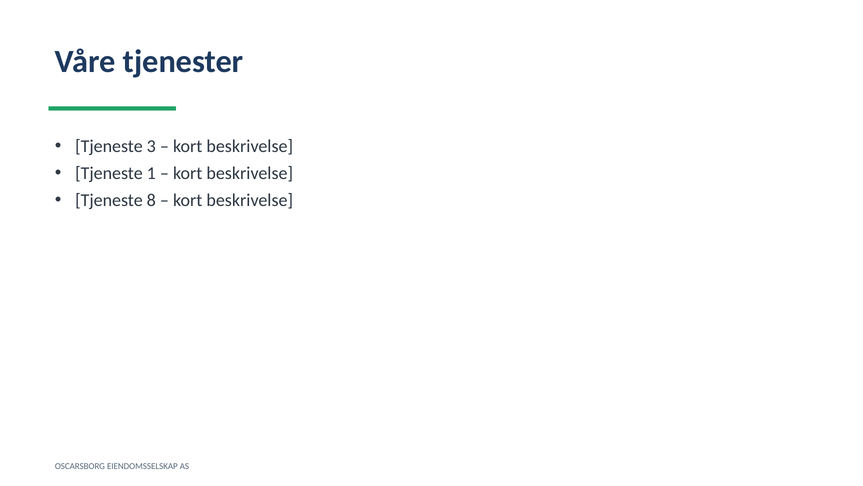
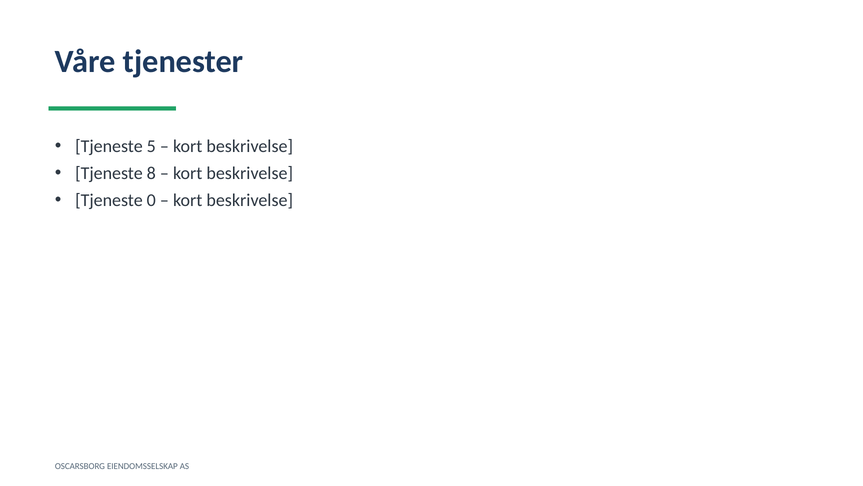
3: 3 -> 5
1: 1 -> 8
8: 8 -> 0
